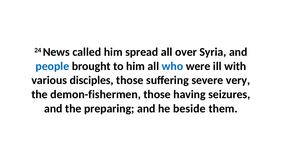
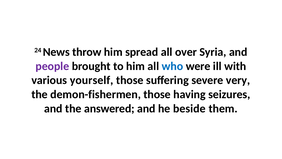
called: called -> throw
people colour: blue -> purple
disciples: disciples -> yourself
preparing: preparing -> answered
